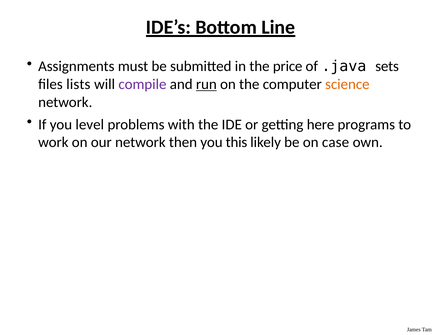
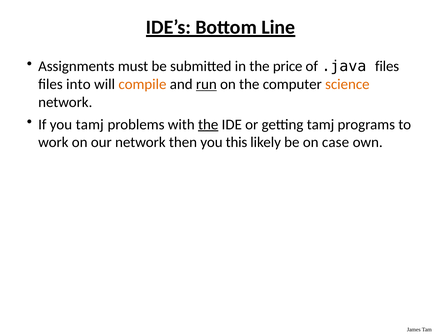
.java sets: sets -> files
lists: lists -> into
compile colour: purple -> orange
you level: level -> tamj
the at (208, 125) underline: none -> present
getting here: here -> tamj
